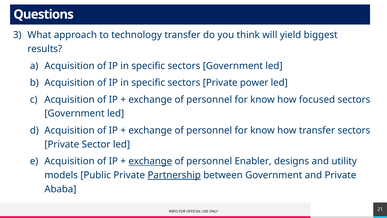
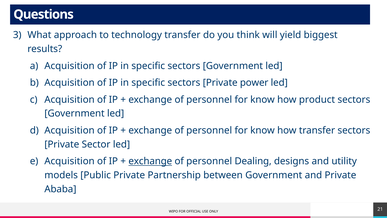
focused: focused -> product
Enabler: Enabler -> Dealing
Partnership underline: present -> none
